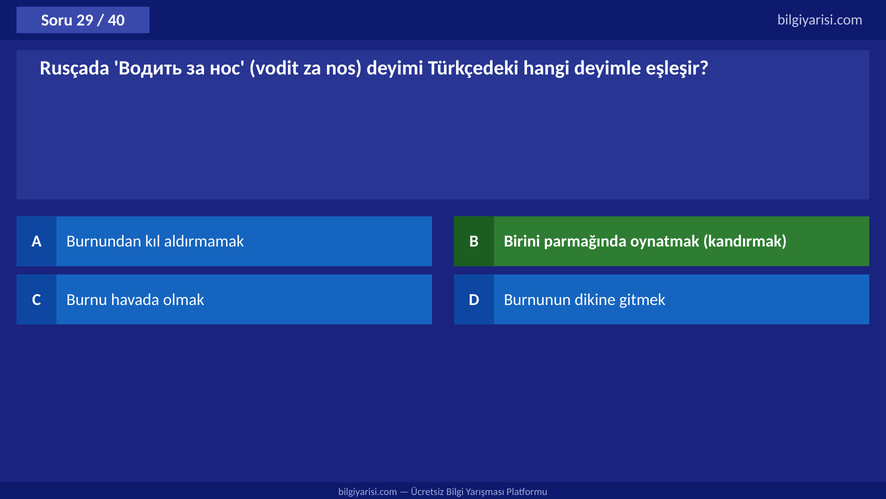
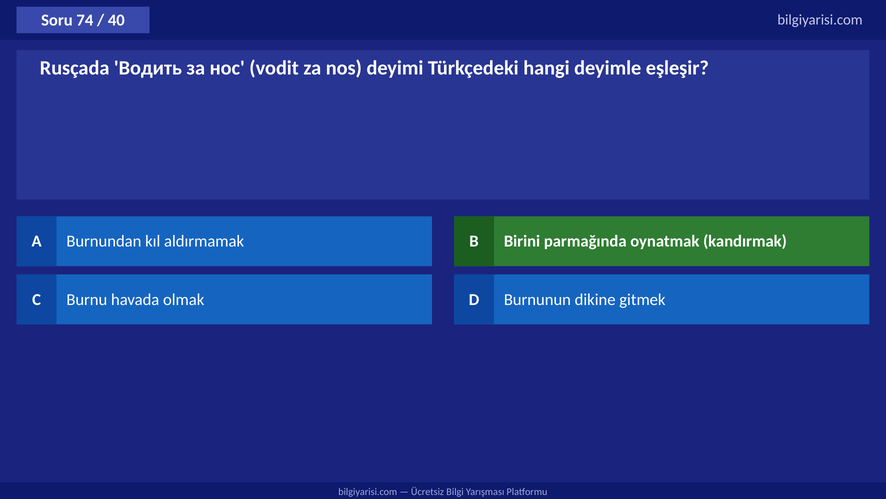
29: 29 -> 74
